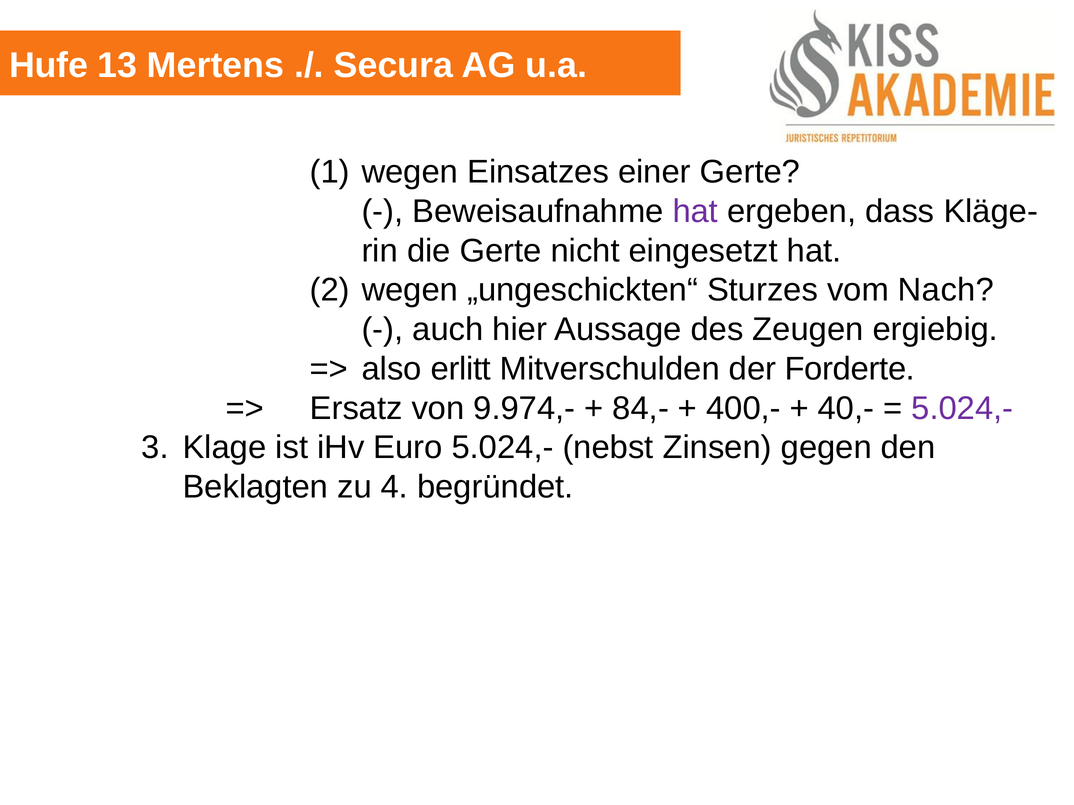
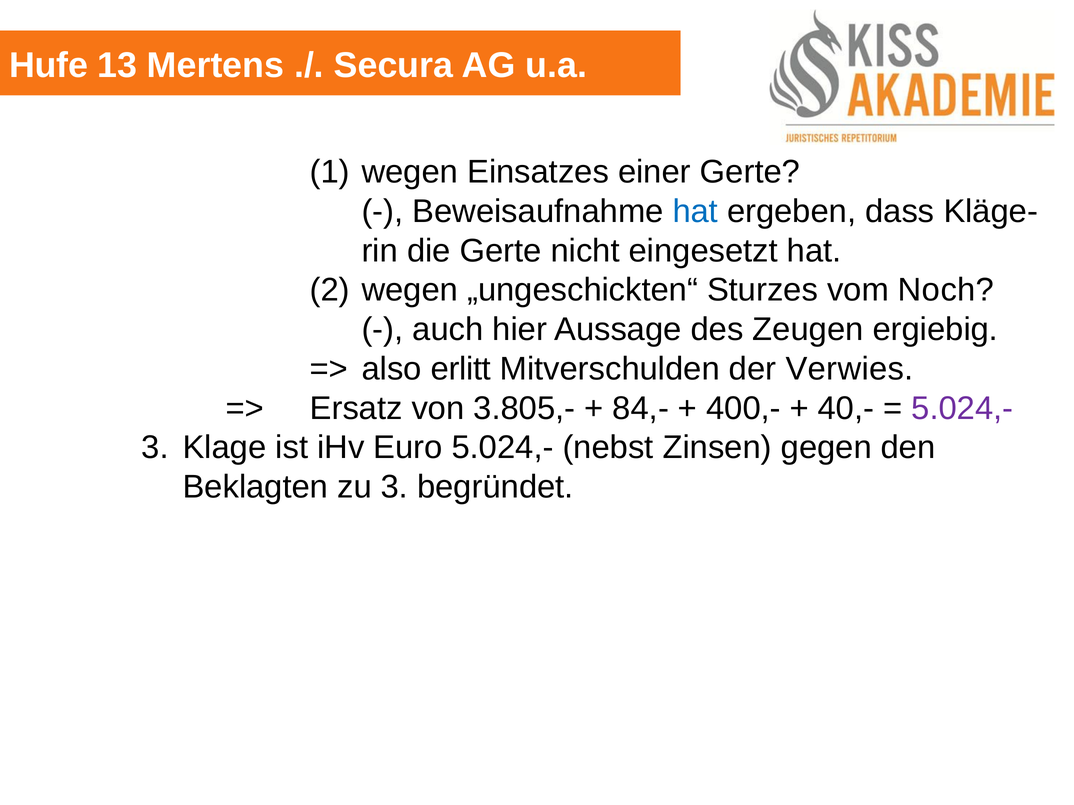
hat at (695, 212) colour: purple -> blue
Nach: Nach -> Noch
Forderte: Forderte -> Verwies
9.974,-: 9.974,- -> 3.805,-
zu 4: 4 -> 3
